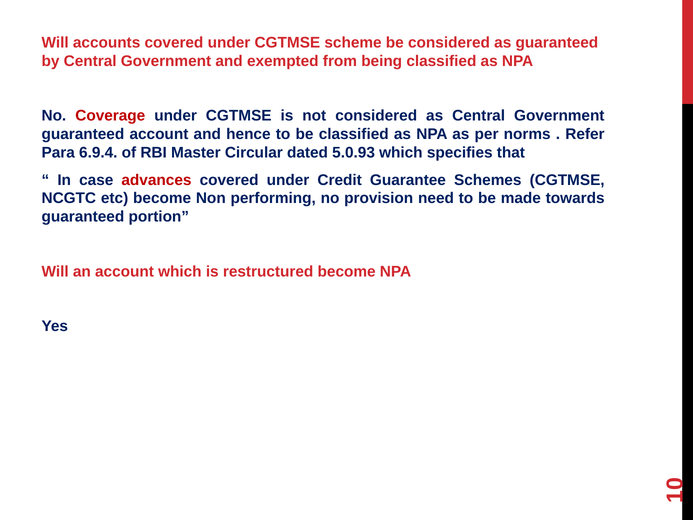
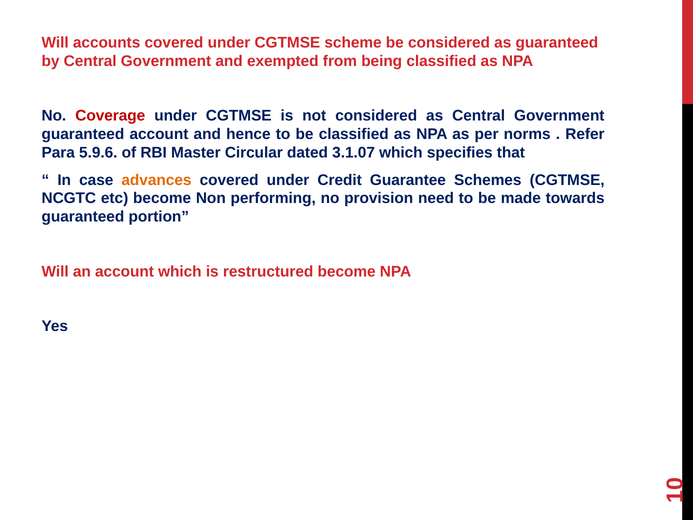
6.9.4: 6.9.4 -> 5.9.6
5.0.93: 5.0.93 -> 3.1.07
advances colour: red -> orange
